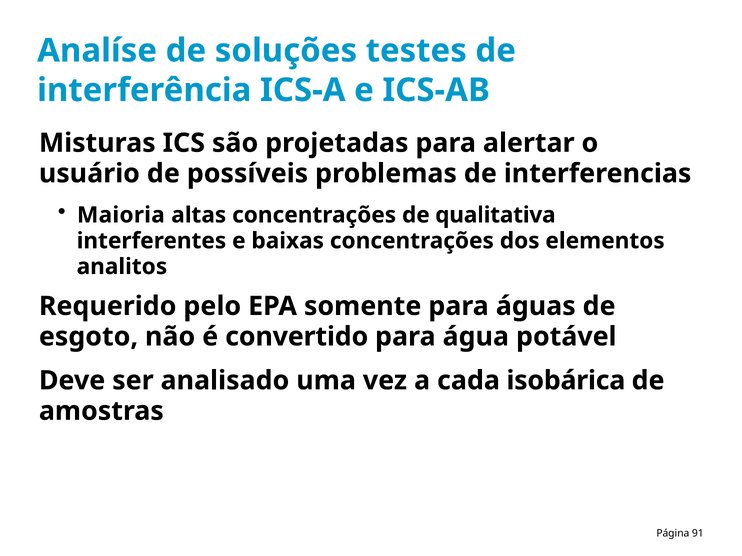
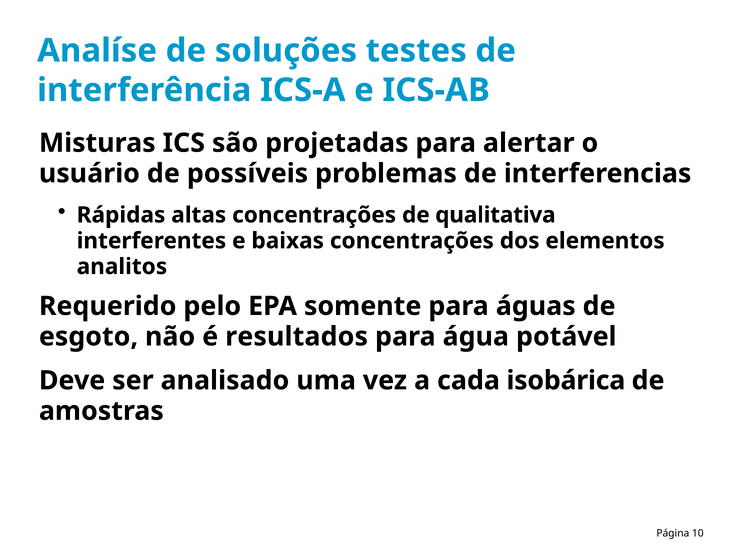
Maioria: Maioria -> Rápidas
convertido: convertido -> resultados
91: 91 -> 10
